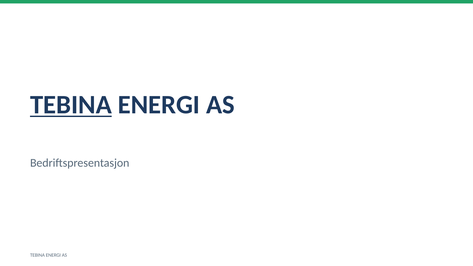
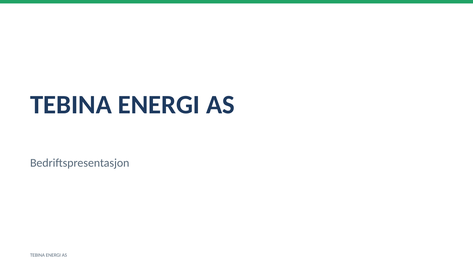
TEBINA at (71, 105) underline: present -> none
